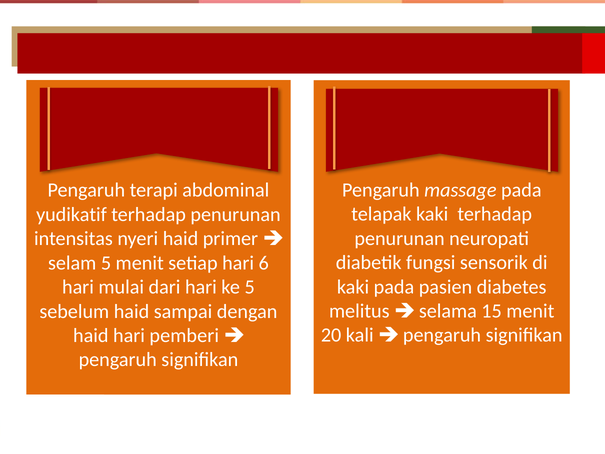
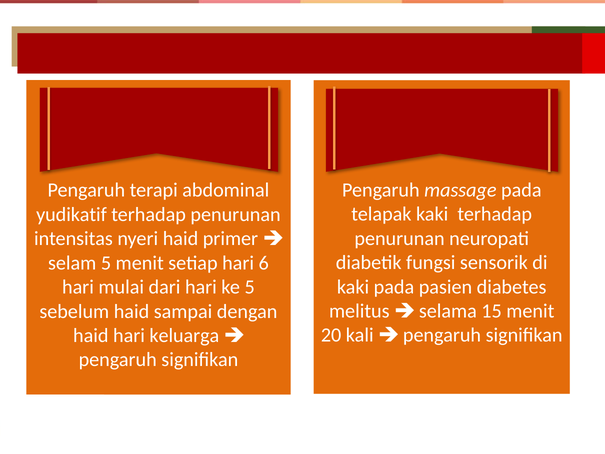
pemberi: pemberi -> keluarga
